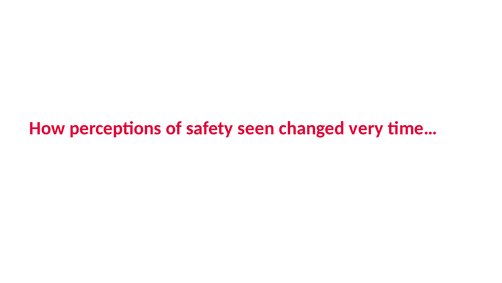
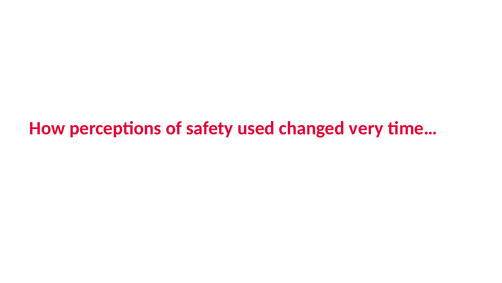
seen: seen -> used
